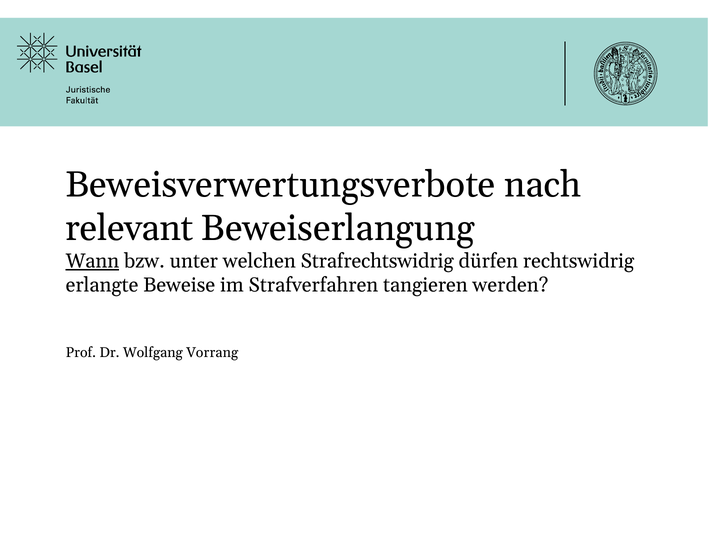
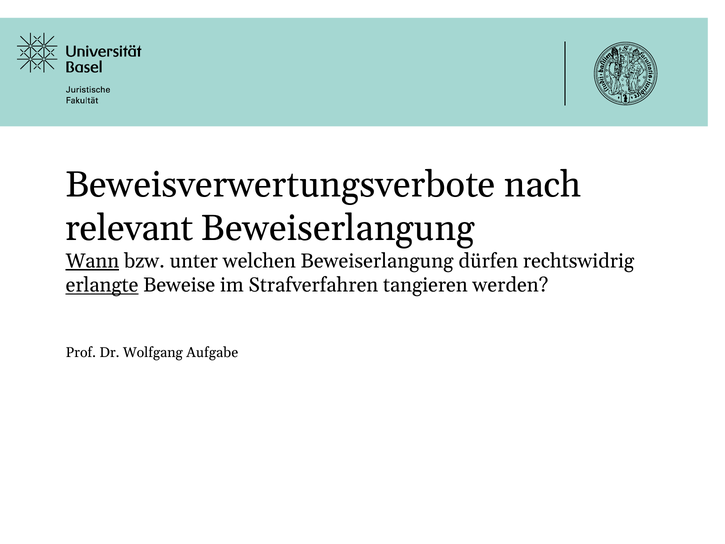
welchen Strafrechtswidrig: Strafrechtswidrig -> Beweiserlangung
erlangte underline: none -> present
Vorrang: Vorrang -> Aufgabe
